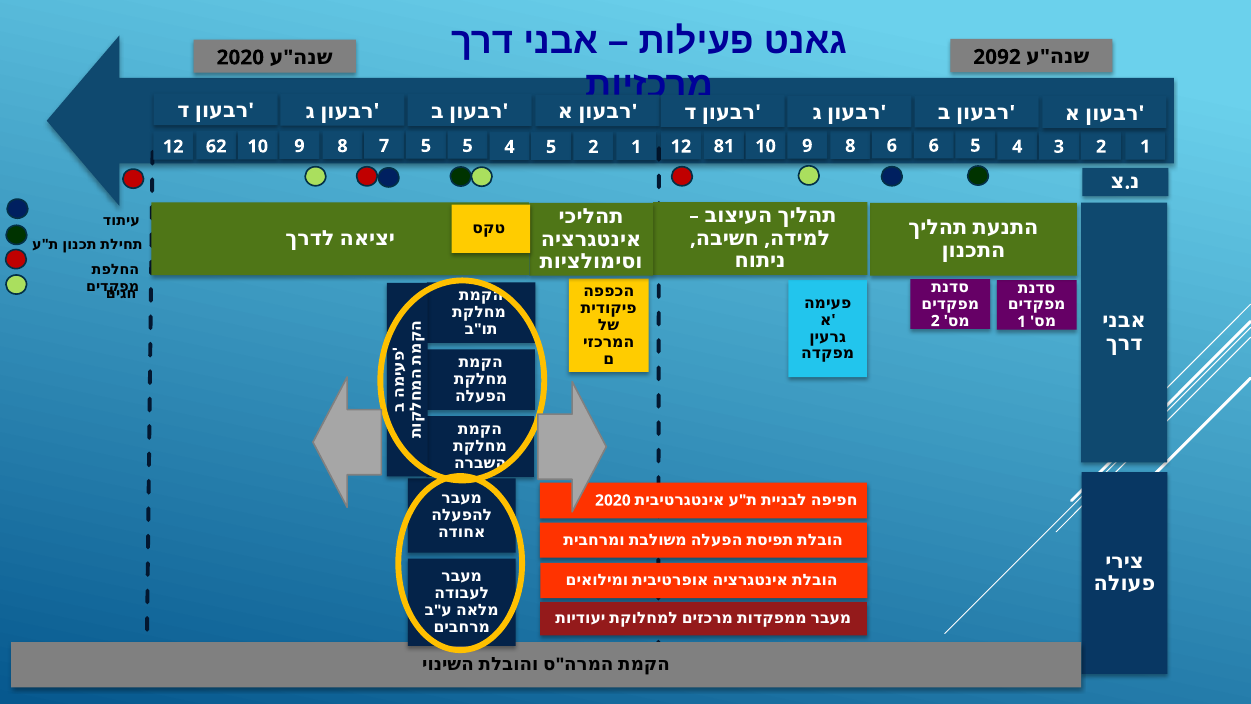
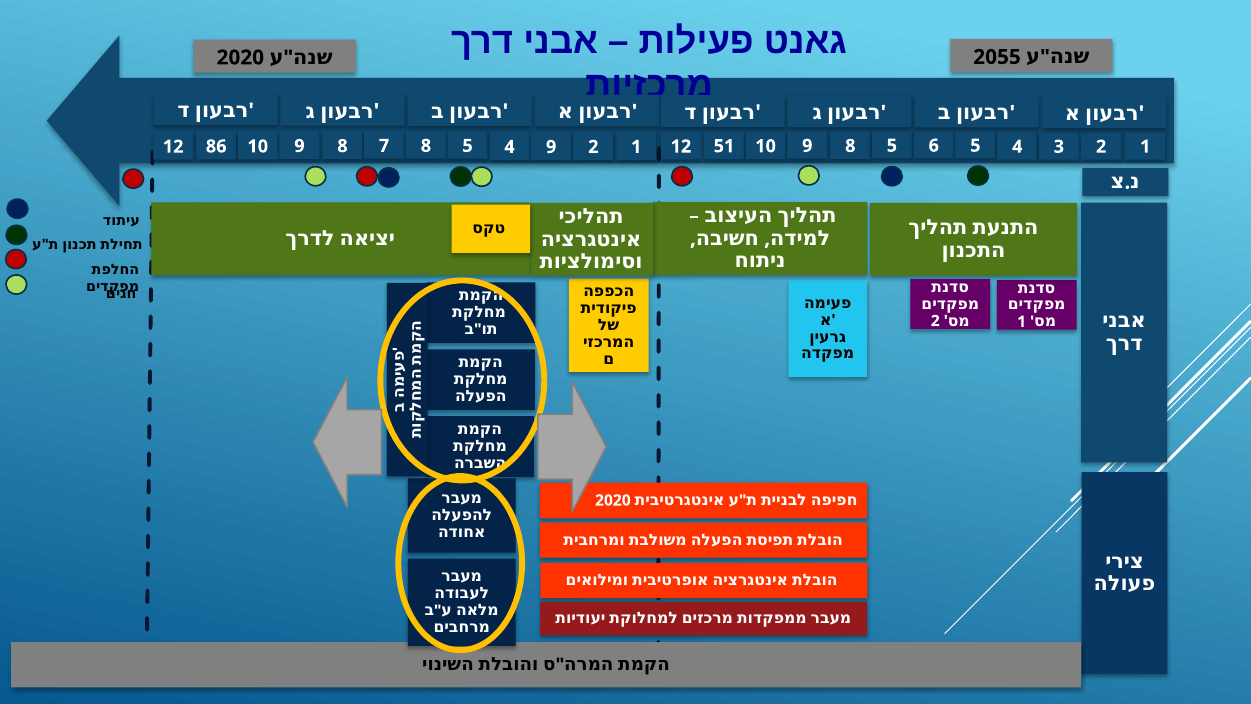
2092: 2092 -> 2055
62: 62 -> 86
7 5: 5 -> 8
4 5: 5 -> 9
81: 81 -> 51
9 8 6: 6 -> 5
